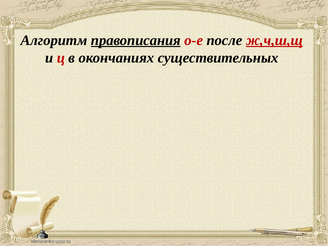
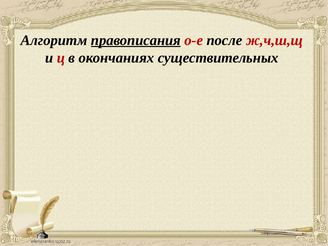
ж,ч,ш,щ underline: present -> none
